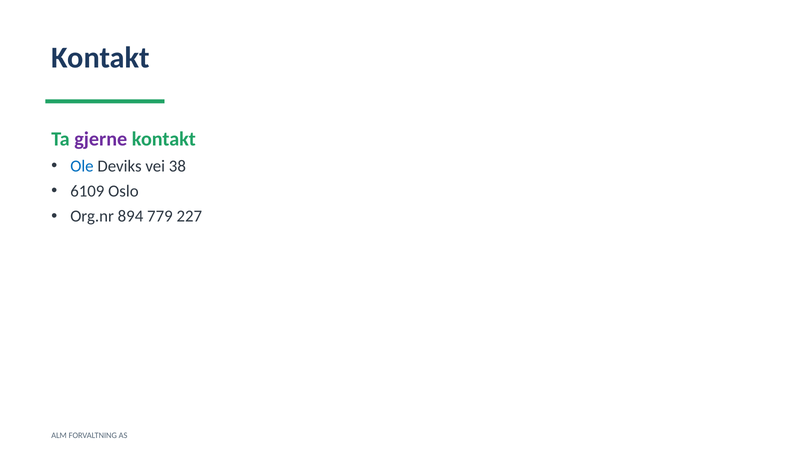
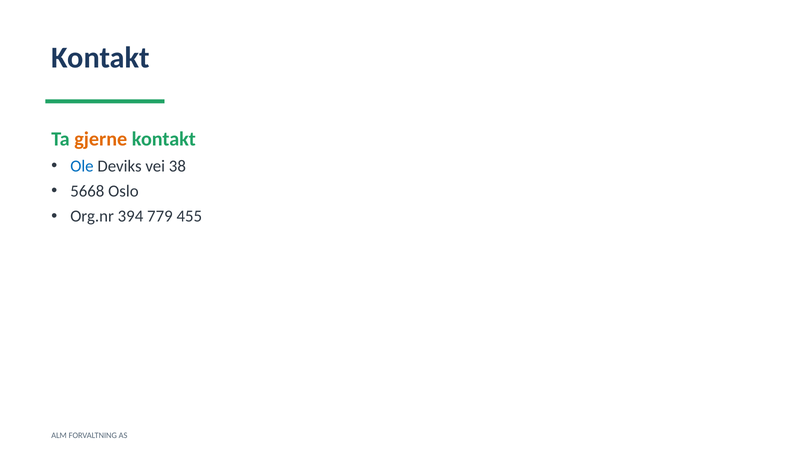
gjerne colour: purple -> orange
6109: 6109 -> 5668
894: 894 -> 394
227: 227 -> 455
